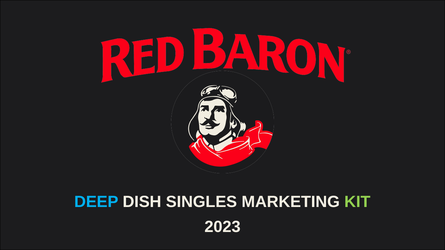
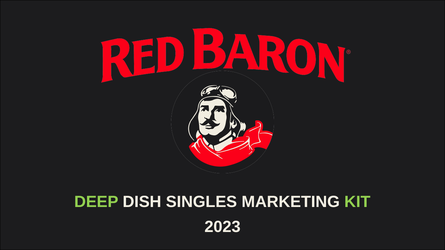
DEEP colour: light blue -> light green
